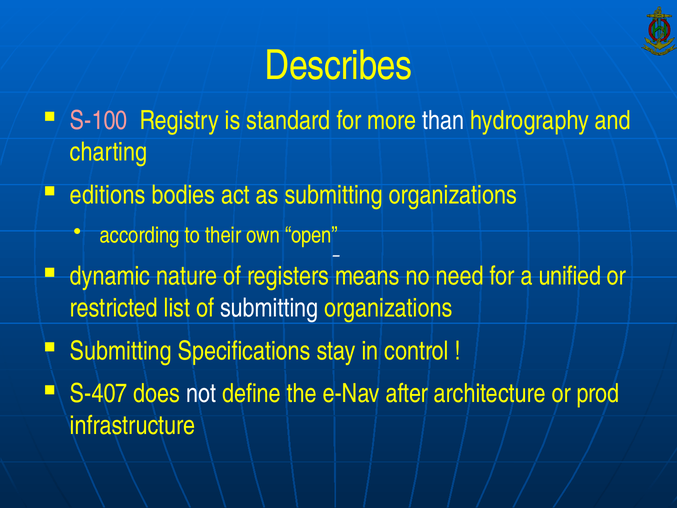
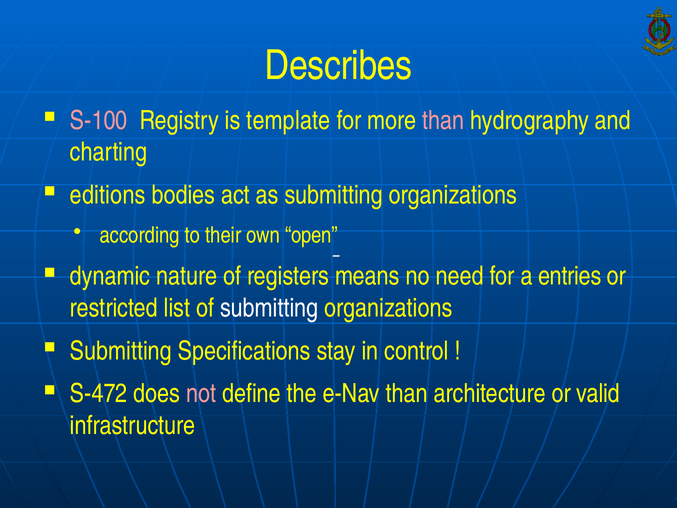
standard: standard -> template
than at (443, 120) colour: white -> pink
unified: unified -> entries
S-407: S-407 -> S-472
not colour: white -> pink
e-Nav after: after -> than
prod: prod -> valid
